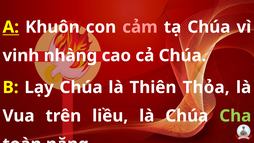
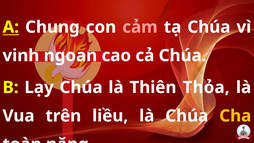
Khuôn: Khuôn -> Chung
nhàng: nhàng -> ngoan
Cha colour: light green -> yellow
